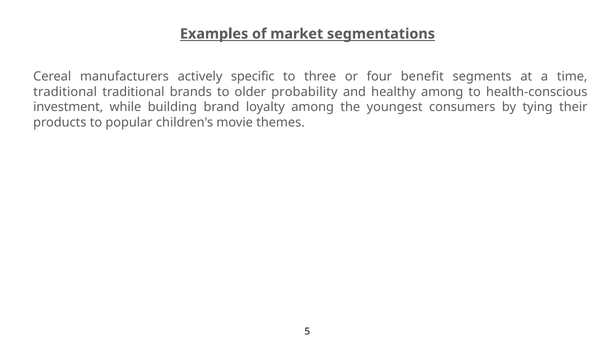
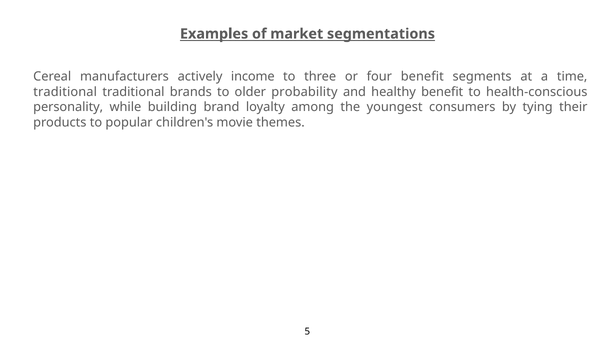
specific: specific -> income
healthy among: among -> benefit
investment: investment -> personality
